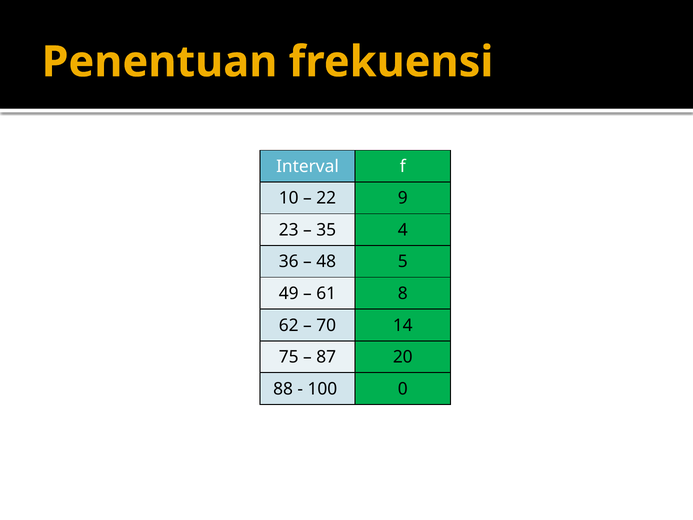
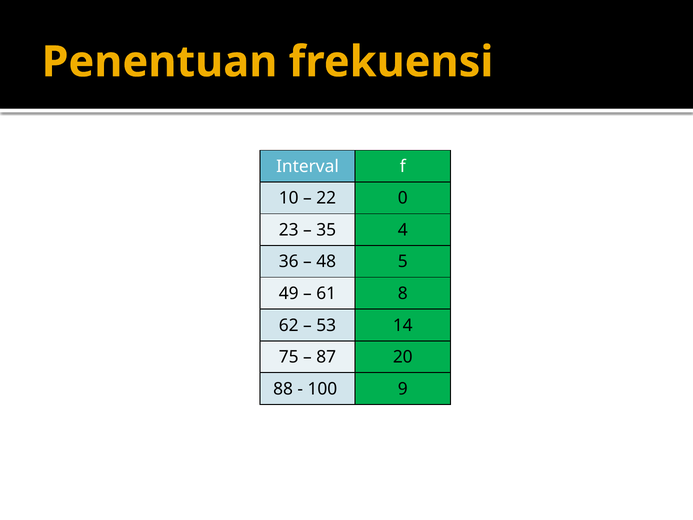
9: 9 -> 0
70: 70 -> 53
0: 0 -> 9
